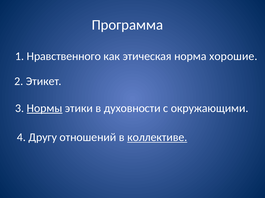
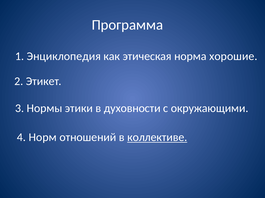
Нравственного: Нравственного -> Энциклопедия
Нормы underline: present -> none
Другу: Другу -> Норм
